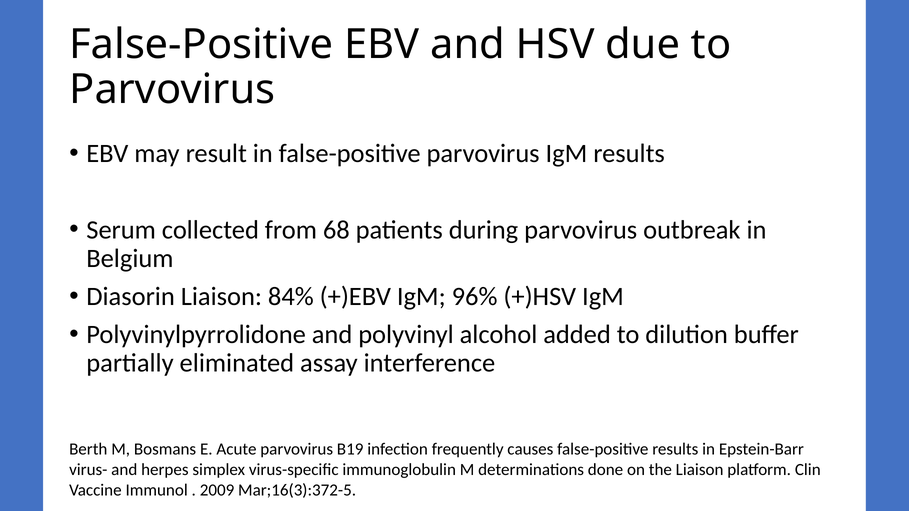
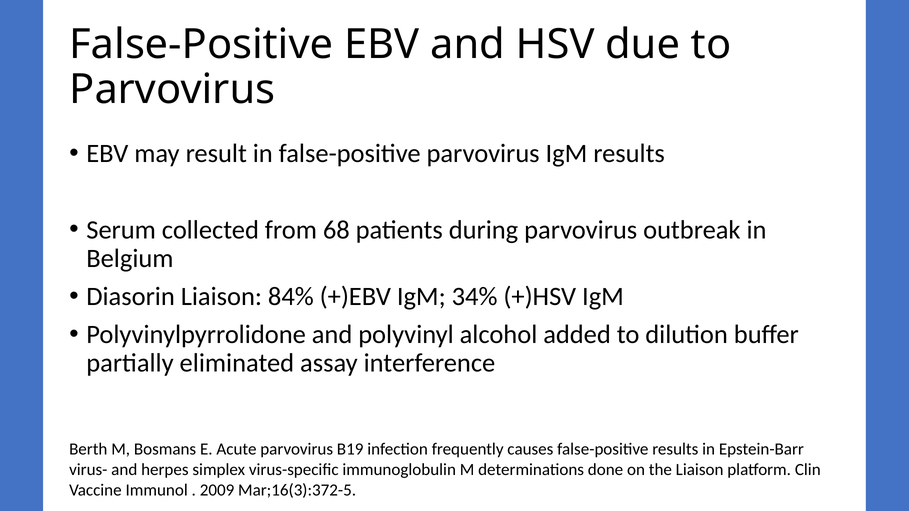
96%: 96% -> 34%
